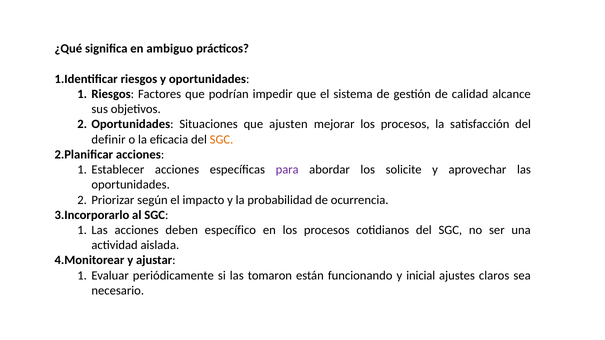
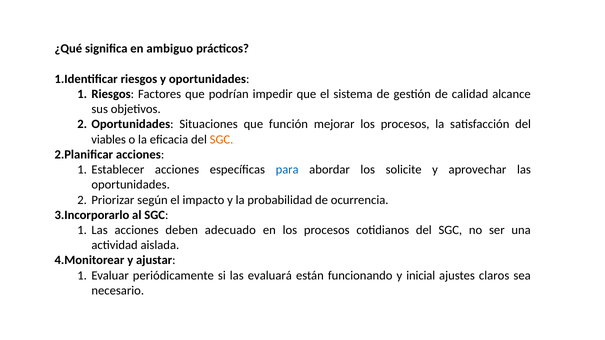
ajusten: ajusten -> función
definir: definir -> viables
para colour: purple -> blue
específico: específico -> adecuado
tomaron: tomaron -> evaluará
